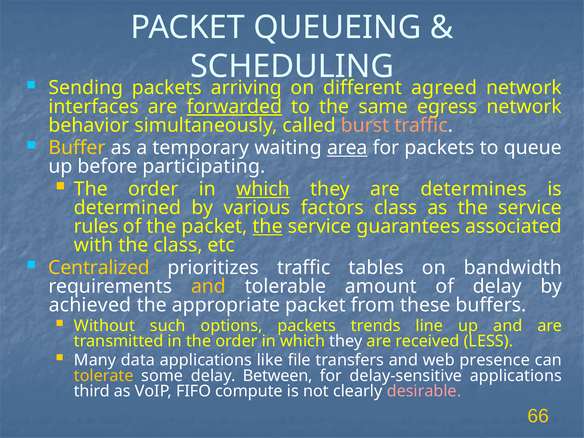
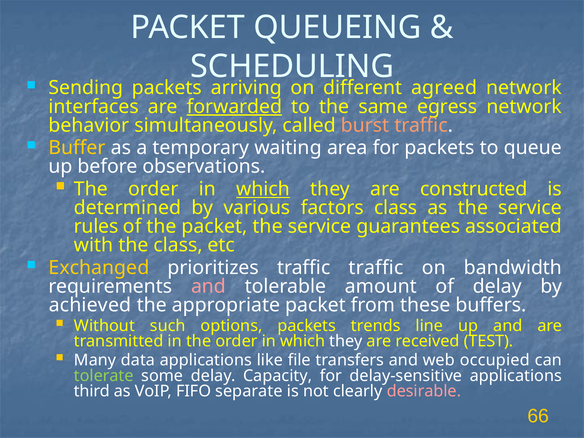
area underline: present -> none
participating: participating -> observations
determines: determines -> constructed
the at (268, 227) underline: present -> none
Centralized: Centralized -> Exchanged
traffic tables: tables -> traffic
and at (209, 286) colour: yellow -> pink
LESS: LESS -> TEST
presence: presence -> occupied
tolerate colour: yellow -> light green
Between: Between -> Capacity
compute: compute -> separate
